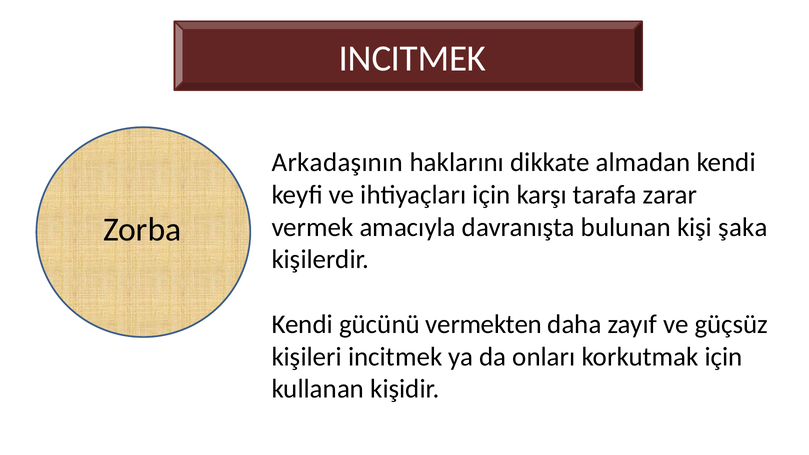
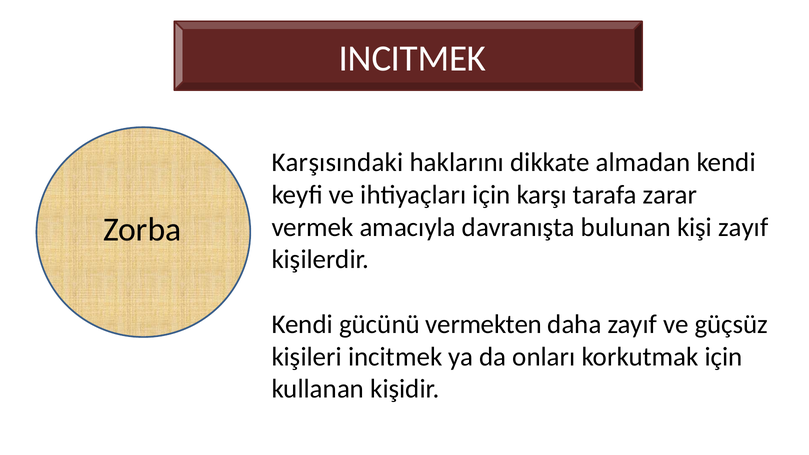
Arkadaşının: Arkadaşının -> Karşısındaki
kişi şaka: şaka -> zayıf
